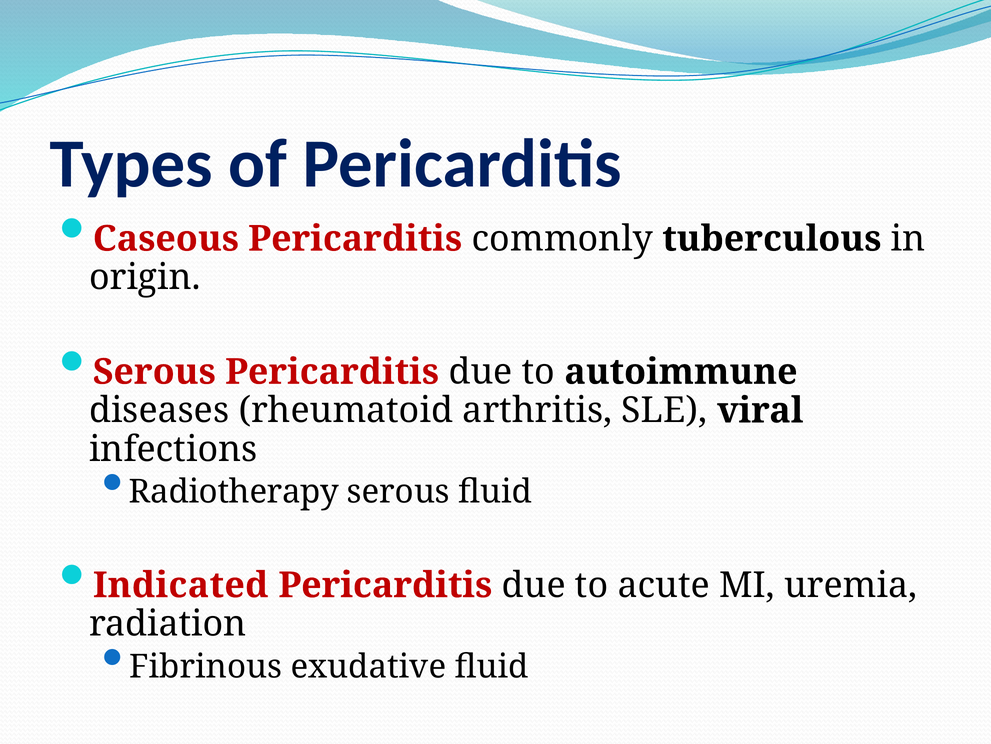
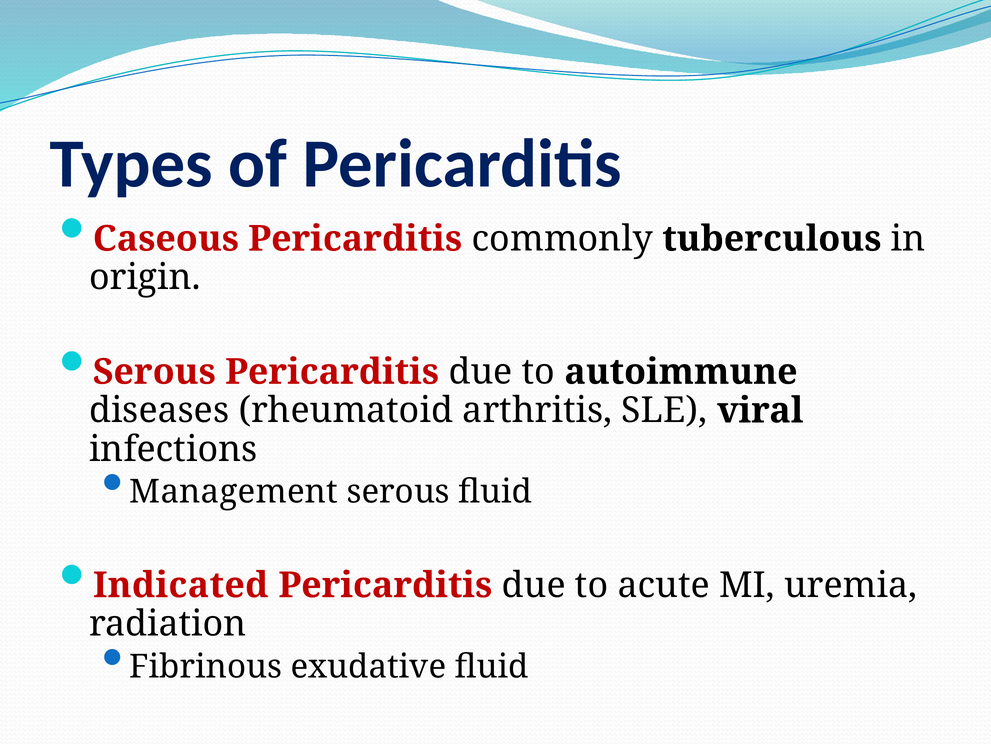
Radiotherapy: Radiotherapy -> Management
